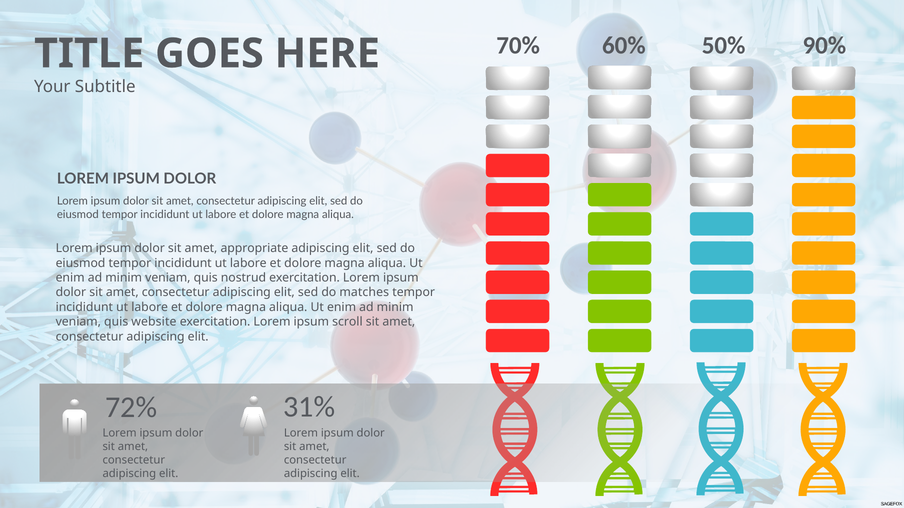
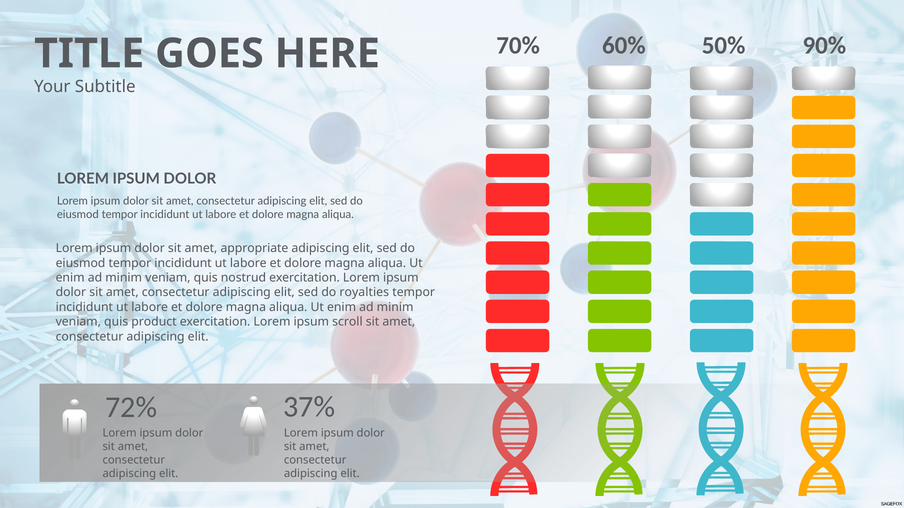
matches: matches -> royalties
website: website -> product
31%: 31% -> 37%
